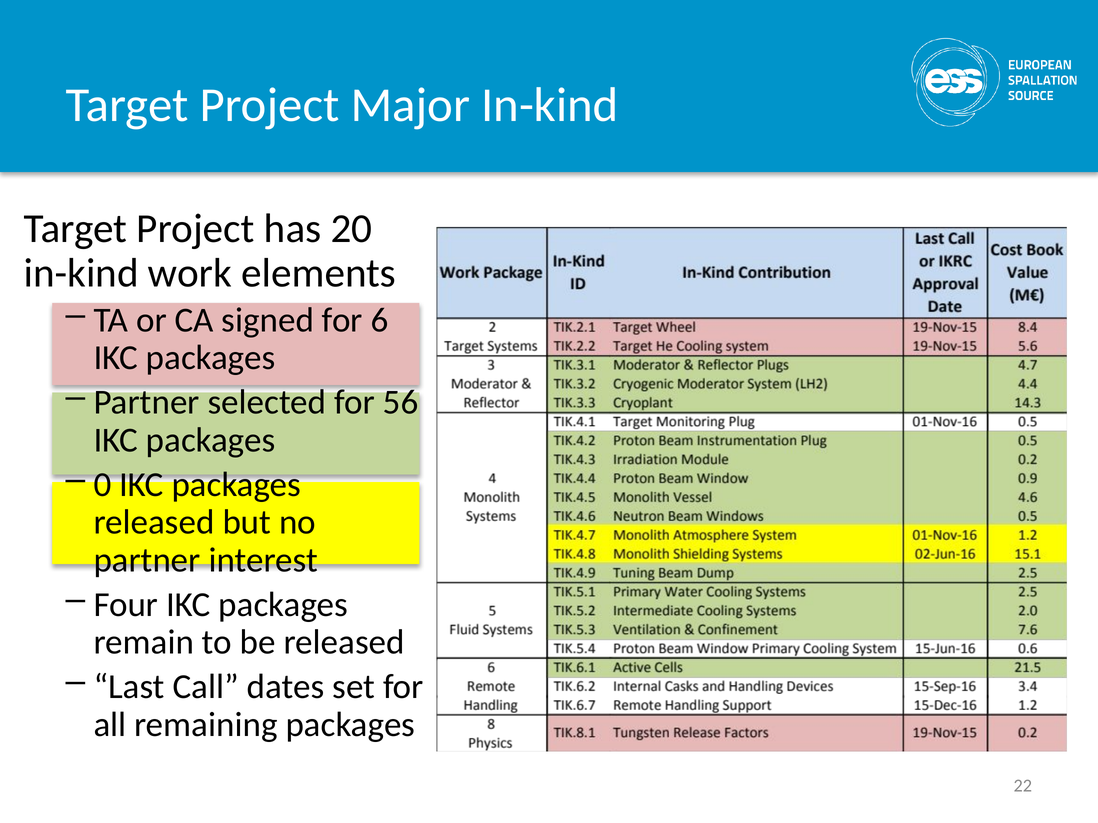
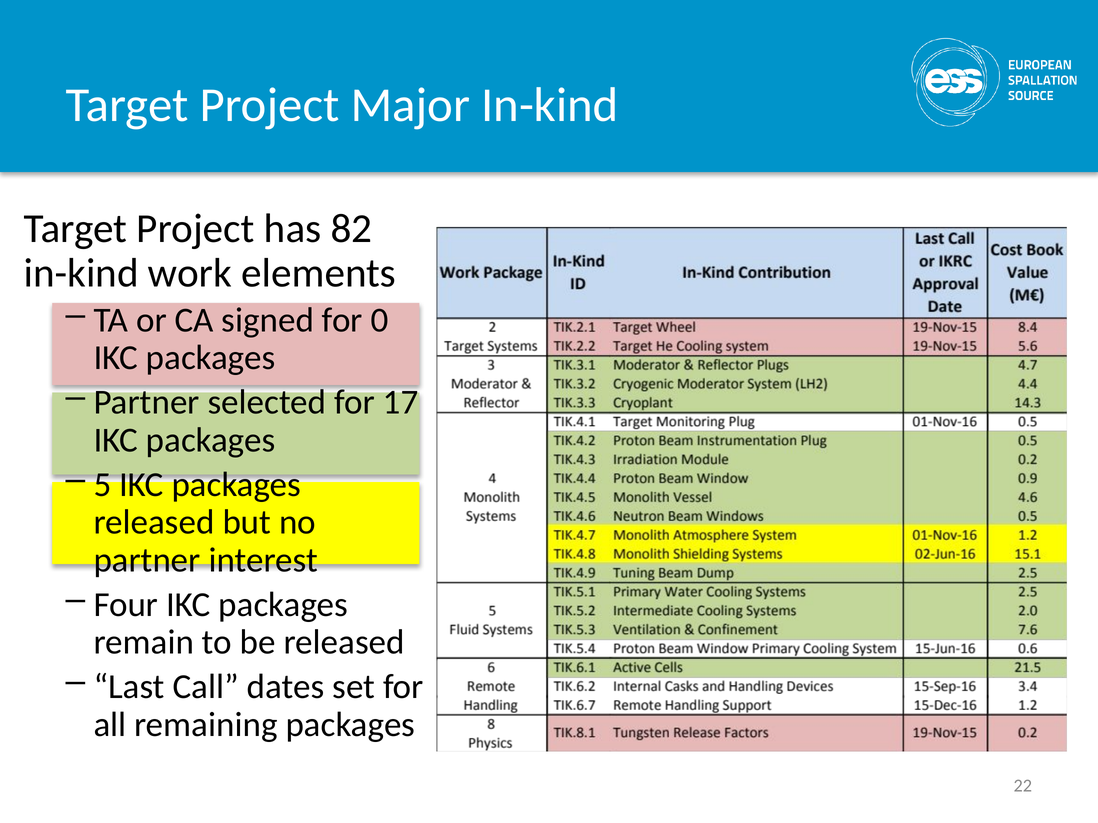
20: 20 -> 82
6: 6 -> 0
56: 56 -> 17
0: 0 -> 5
